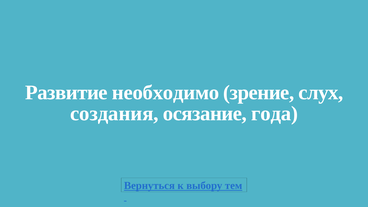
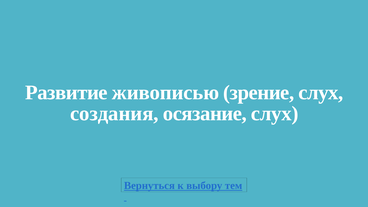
необходимо: необходимо -> живописью
осязание года: года -> слух
